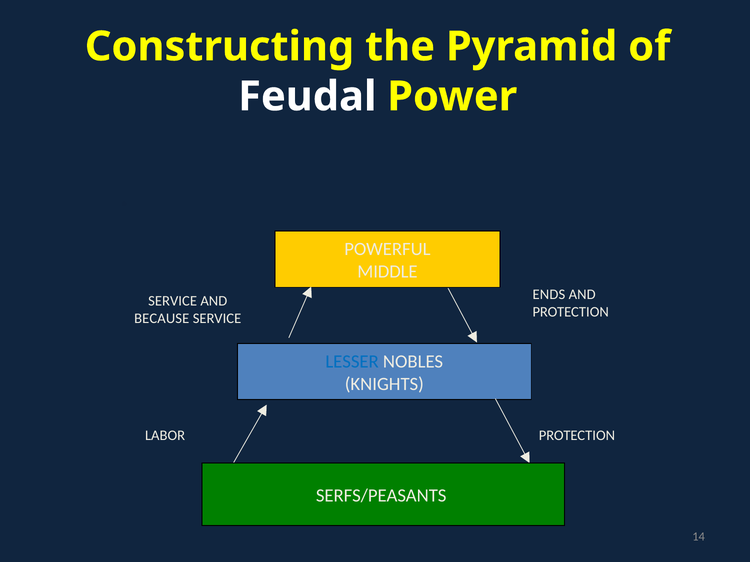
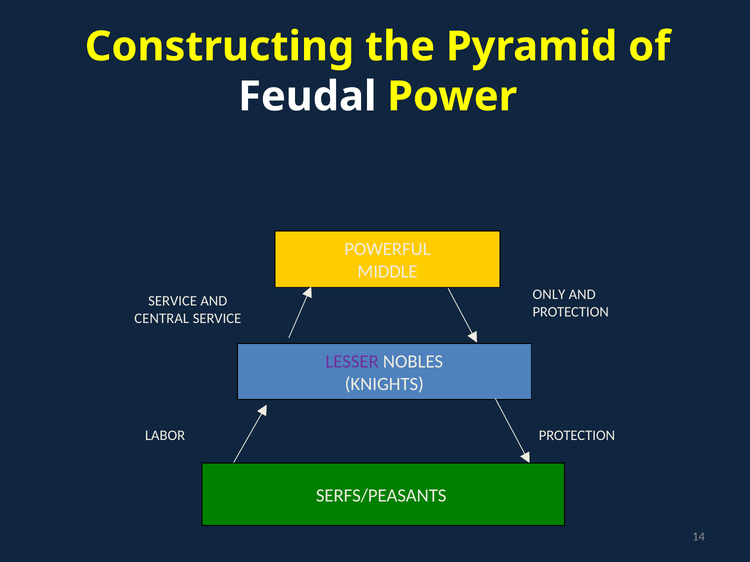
ENDS: ENDS -> ONLY
BECAUSE: BECAUSE -> CENTRAL
LESSER colour: blue -> purple
